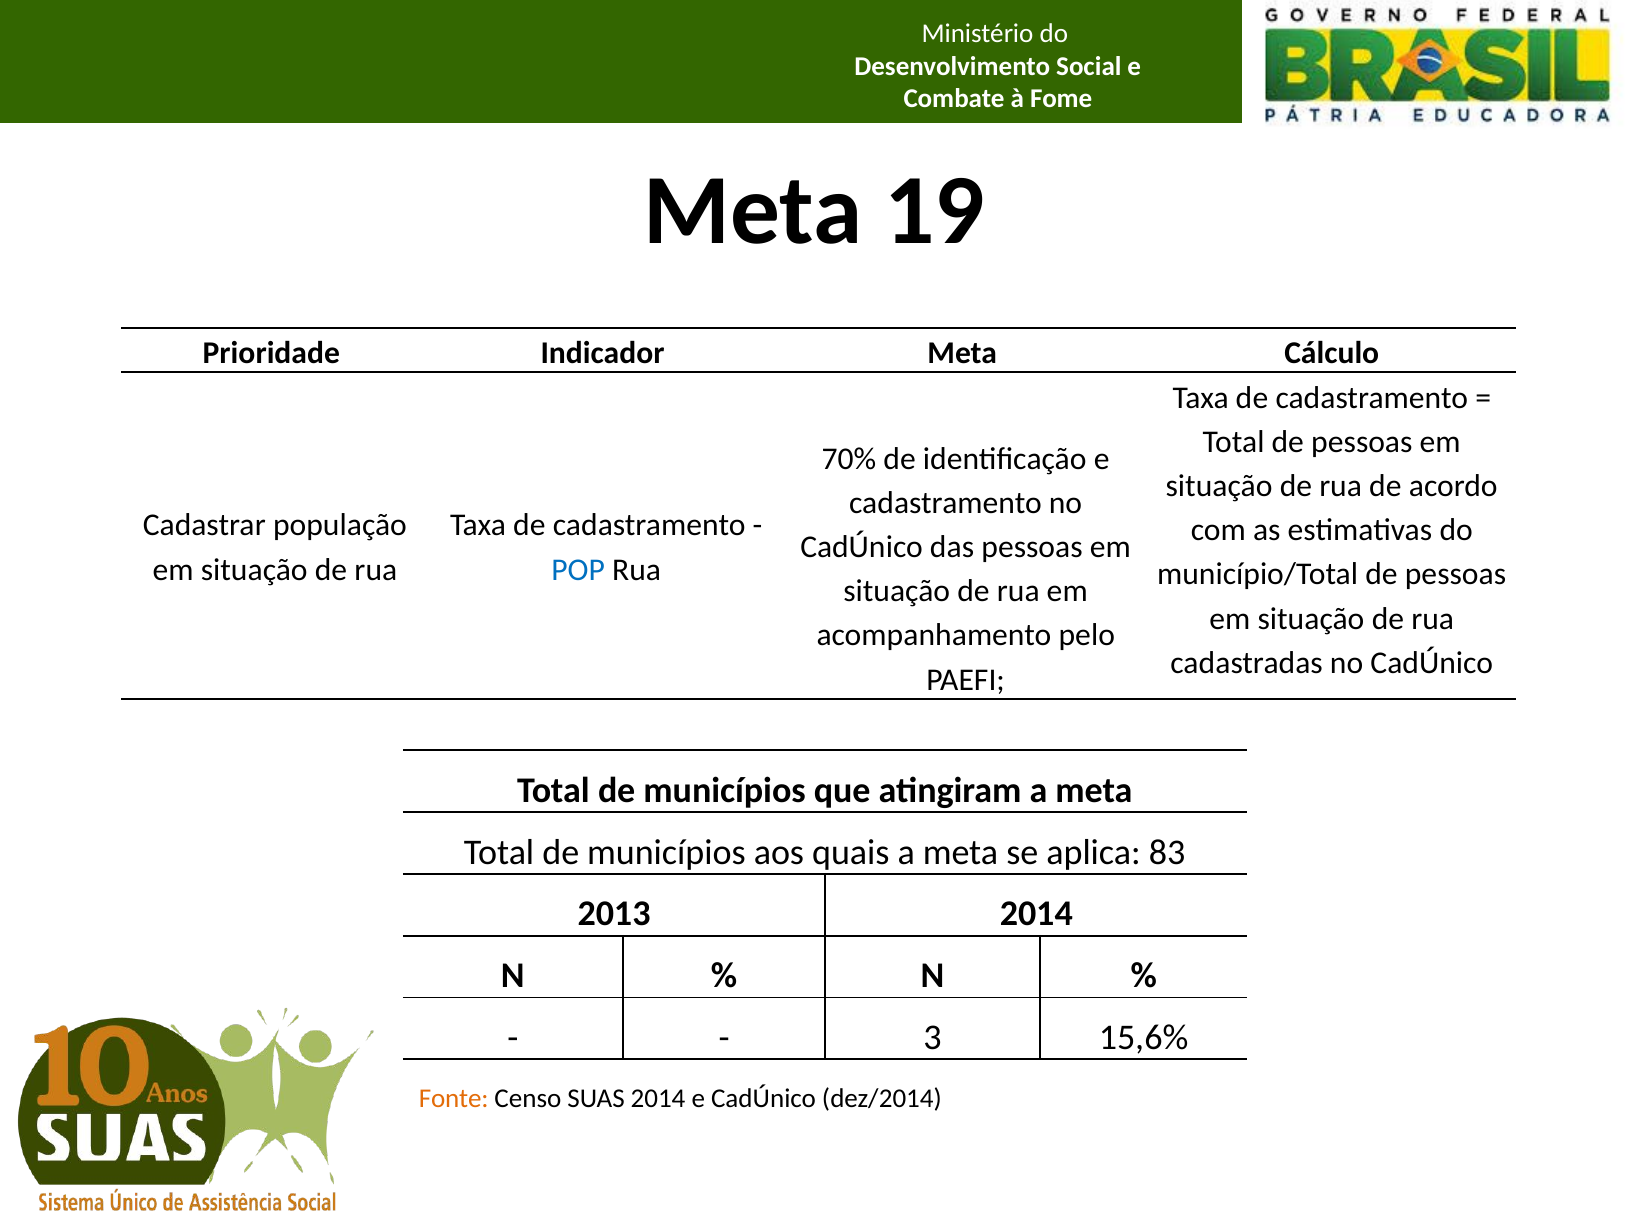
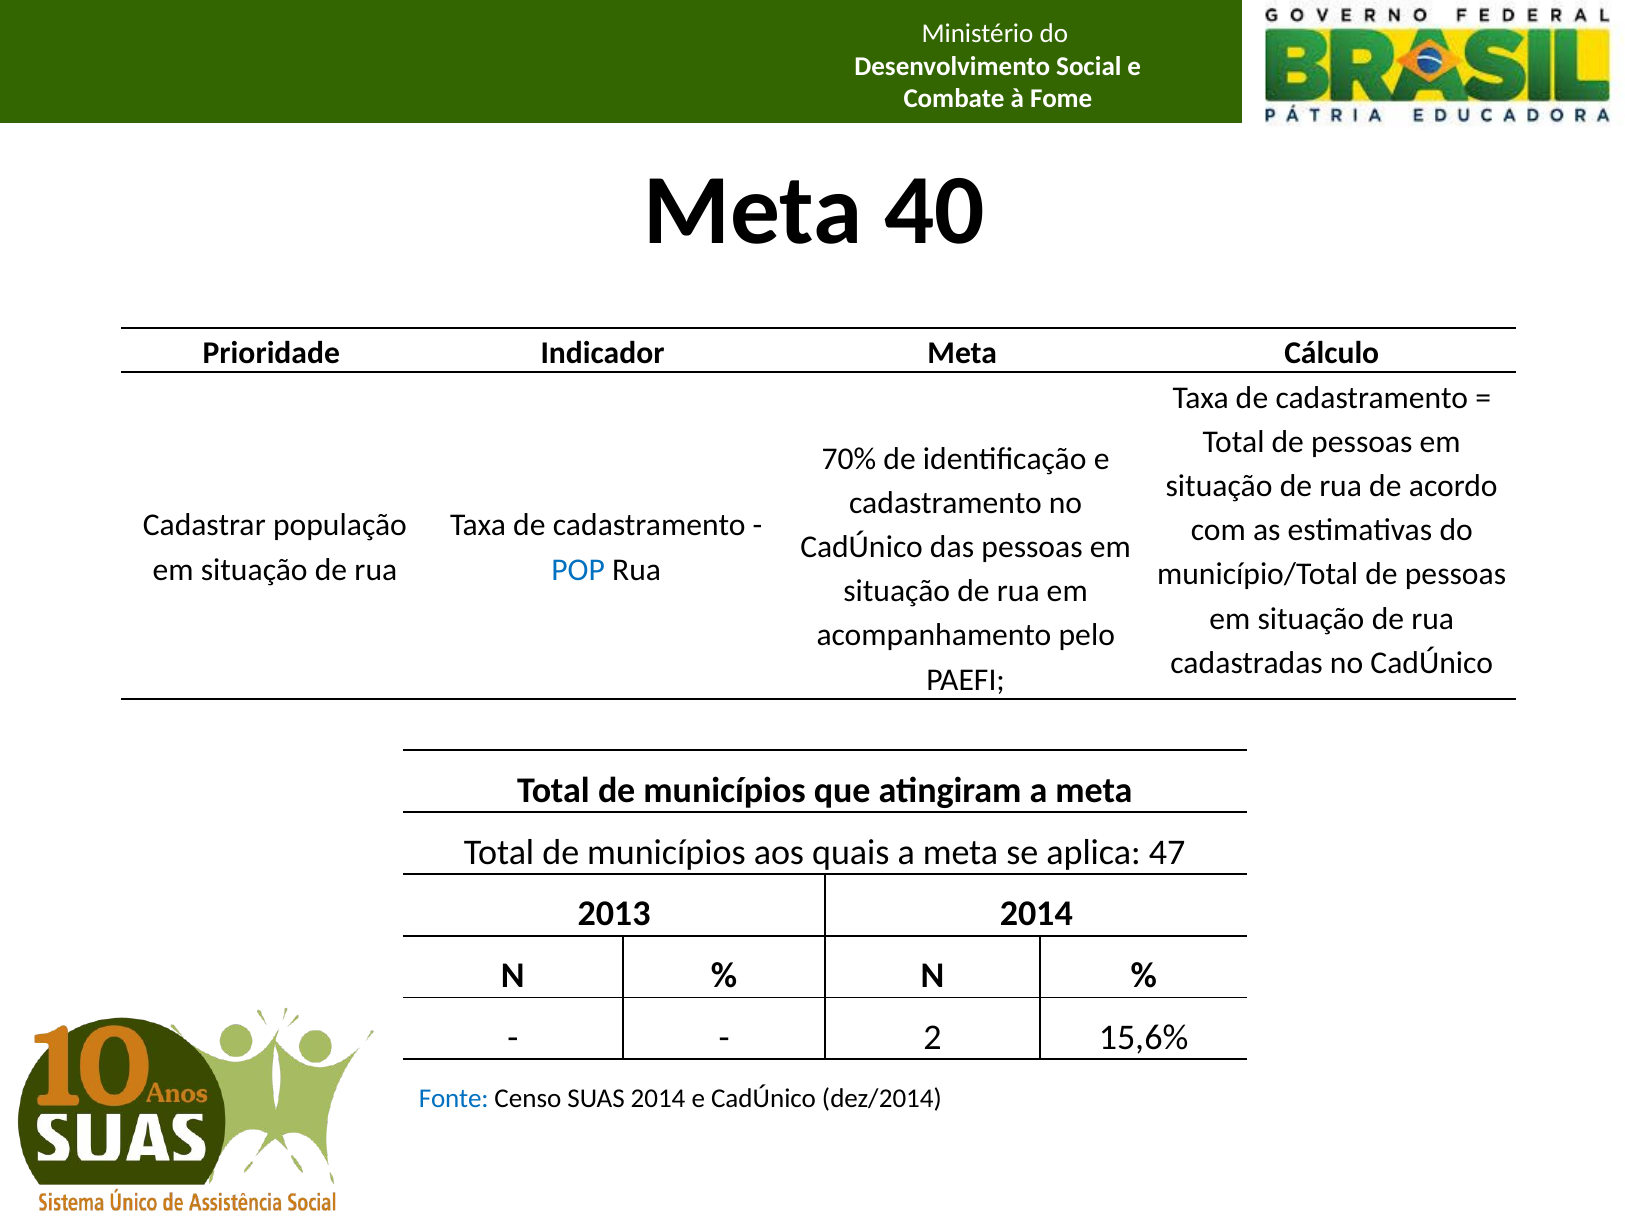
19: 19 -> 40
83: 83 -> 47
3: 3 -> 2
Fonte colour: orange -> blue
